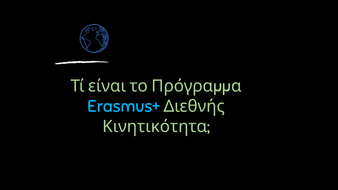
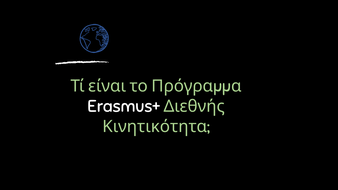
Erasmus+ colour: light blue -> white
